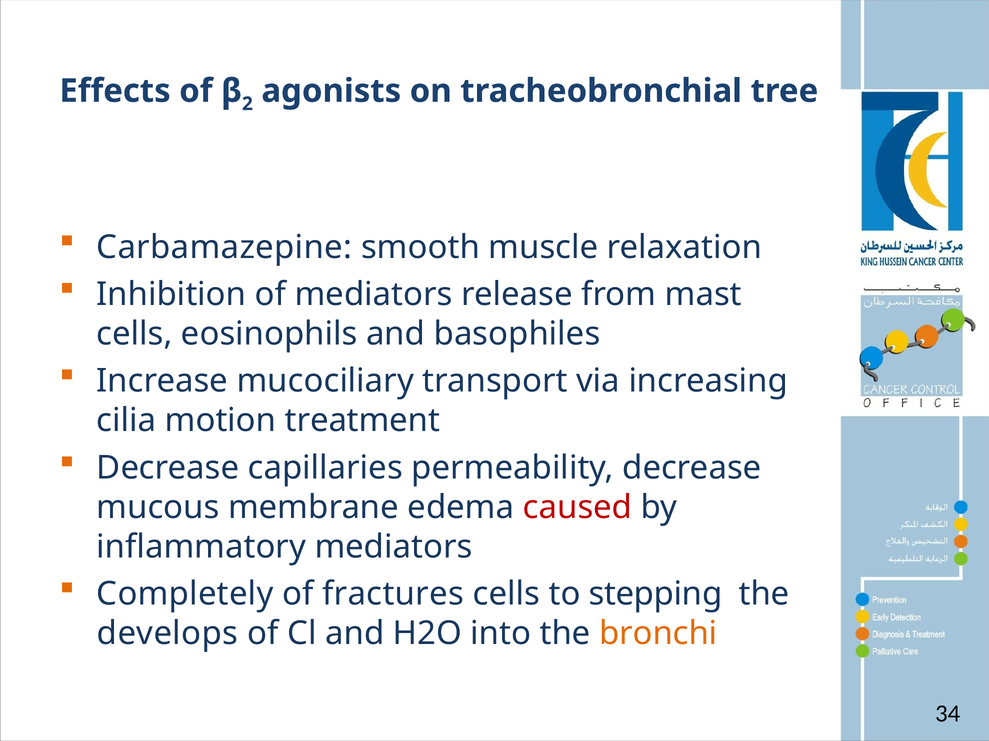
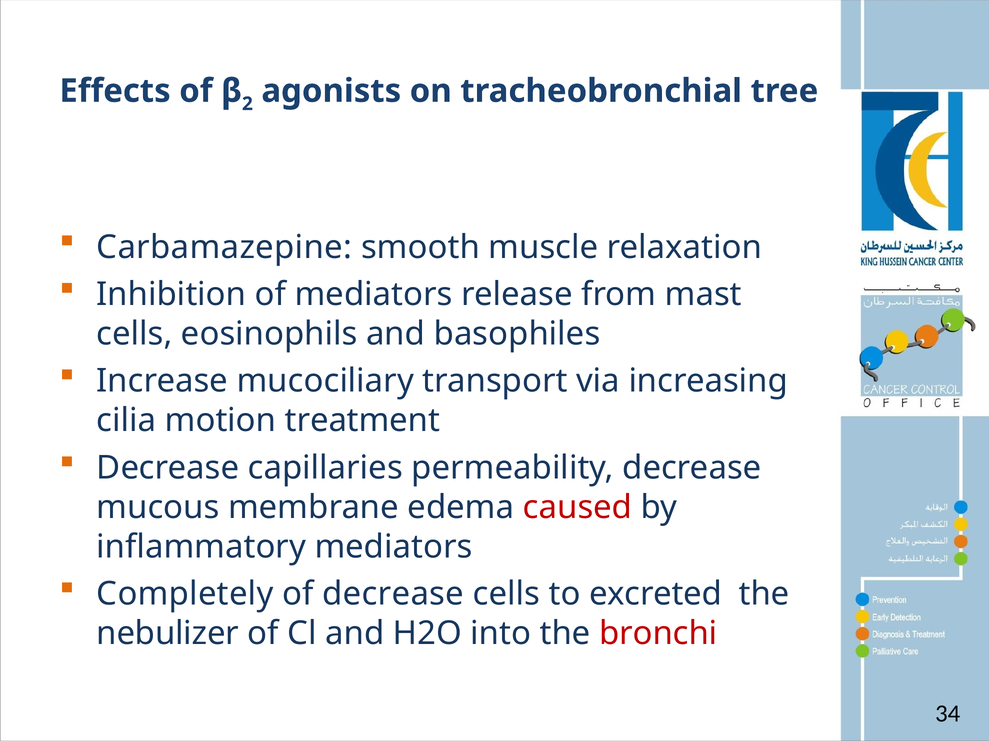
of fractures: fractures -> decrease
stepping: stepping -> excreted
develops: develops -> nebulizer
bronchi colour: orange -> red
